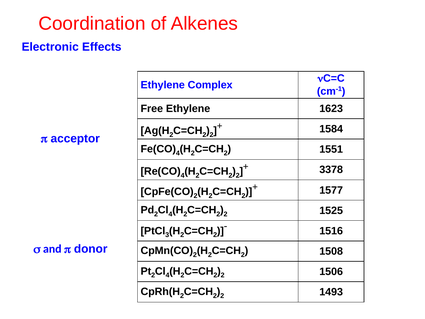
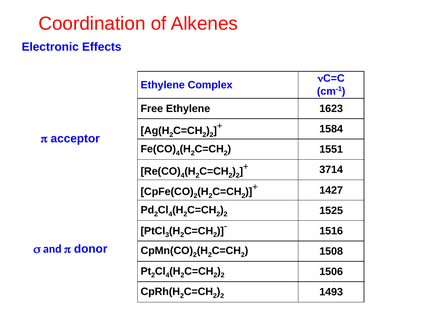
3378: 3378 -> 3714
1577: 1577 -> 1427
